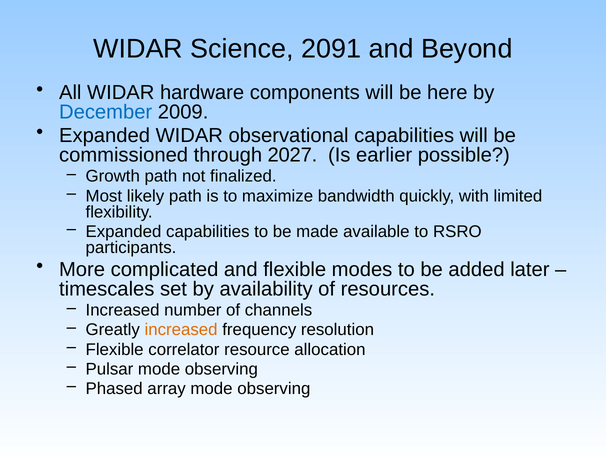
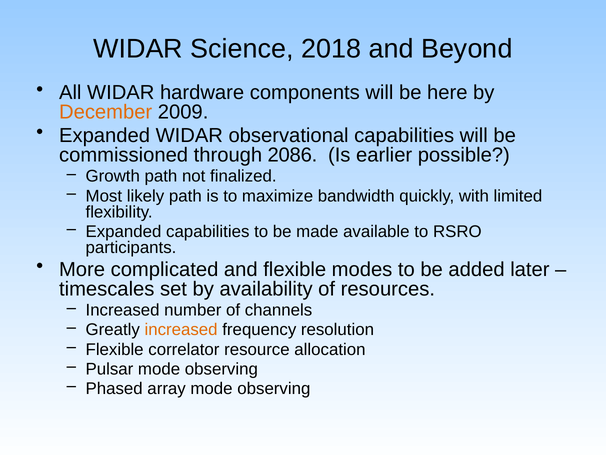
2091: 2091 -> 2018
December colour: blue -> orange
2027: 2027 -> 2086
